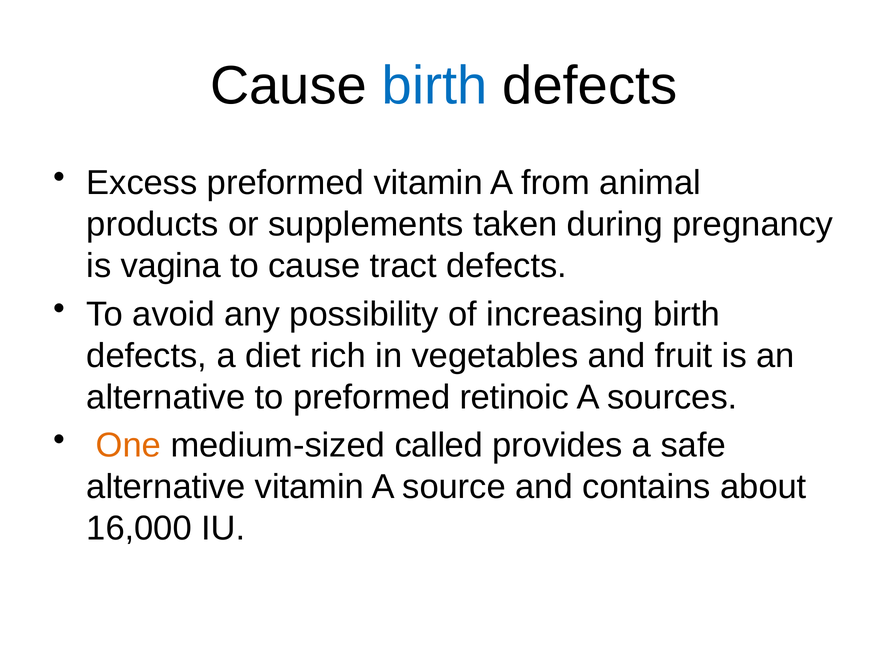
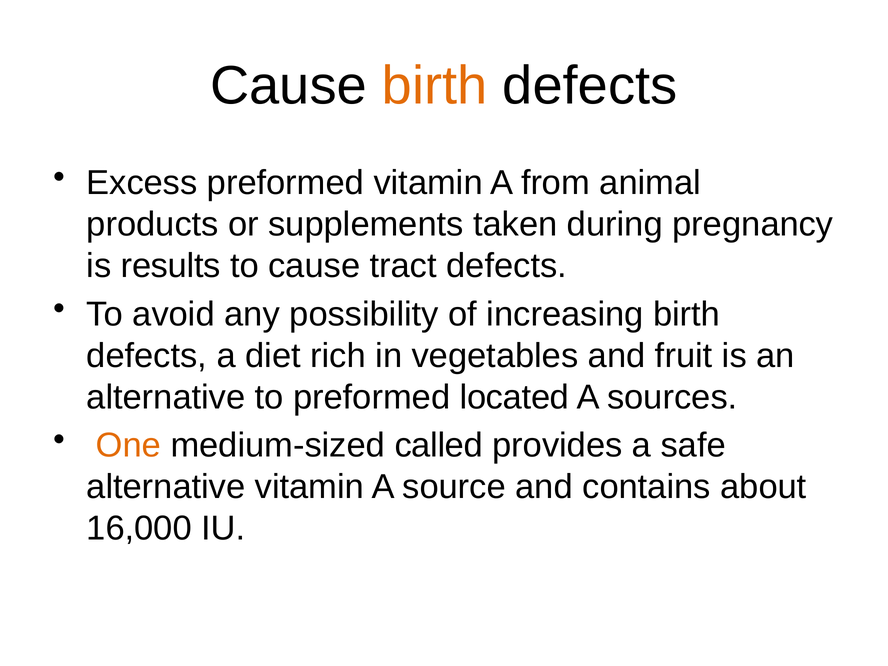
birth at (435, 86) colour: blue -> orange
vagina: vagina -> results
retinoic: retinoic -> located
